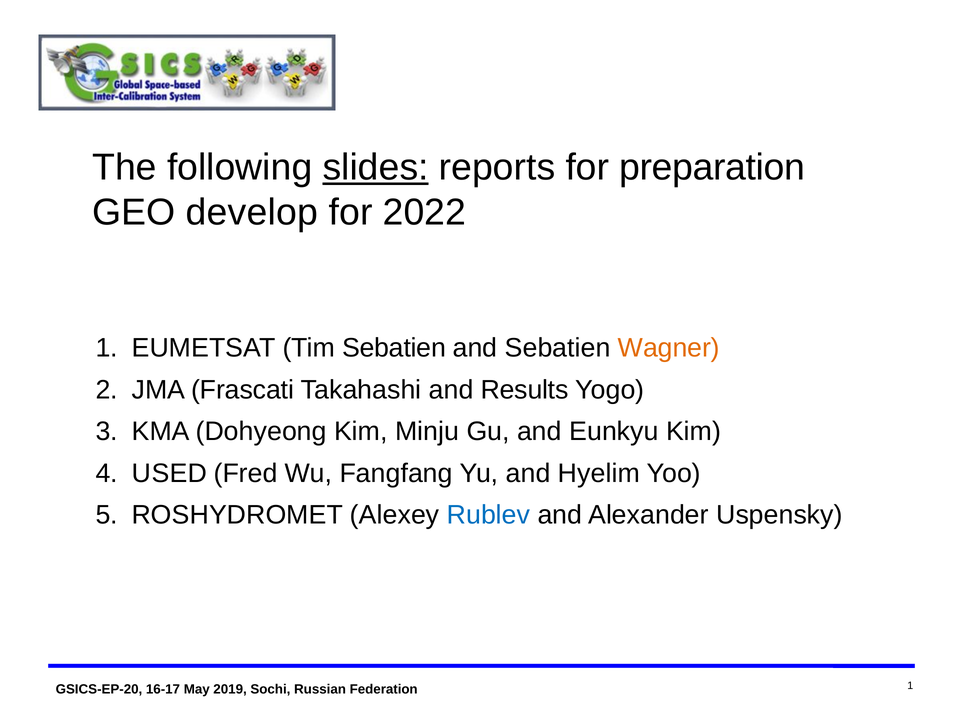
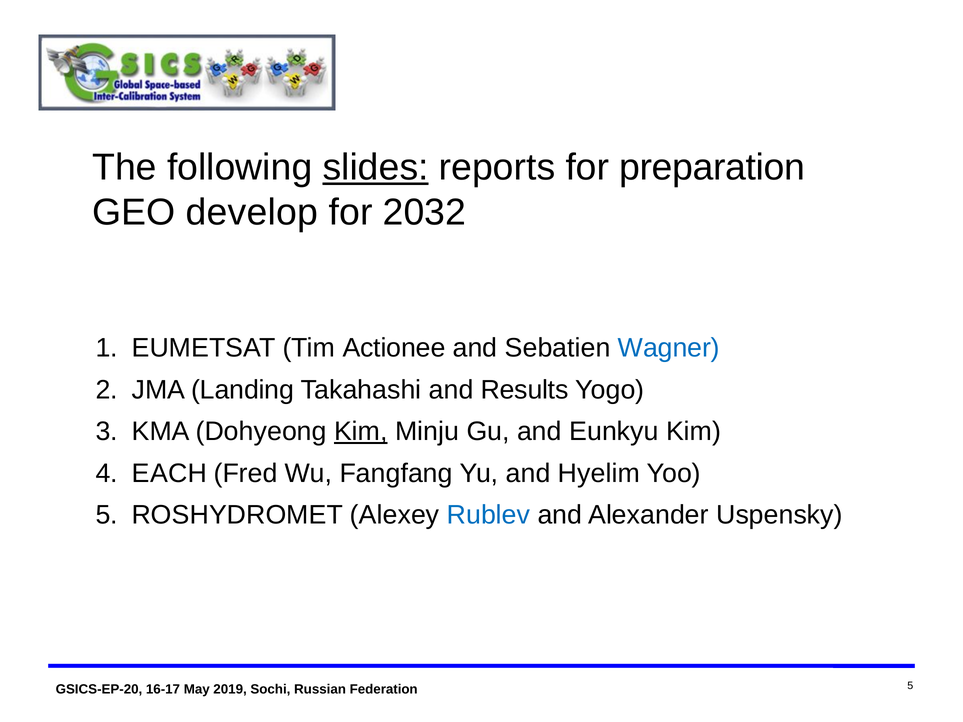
2022: 2022 -> 2032
Tim Sebatien: Sebatien -> Actionee
Wagner colour: orange -> blue
Frascati: Frascati -> Landing
Kim at (361, 432) underline: none -> present
USED: USED -> EACH
1 at (910, 686): 1 -> 5
